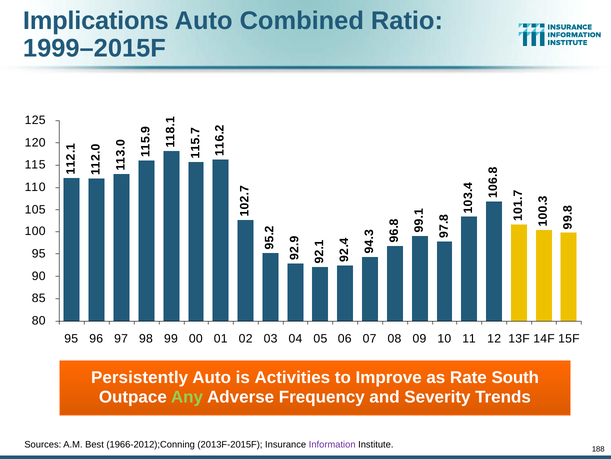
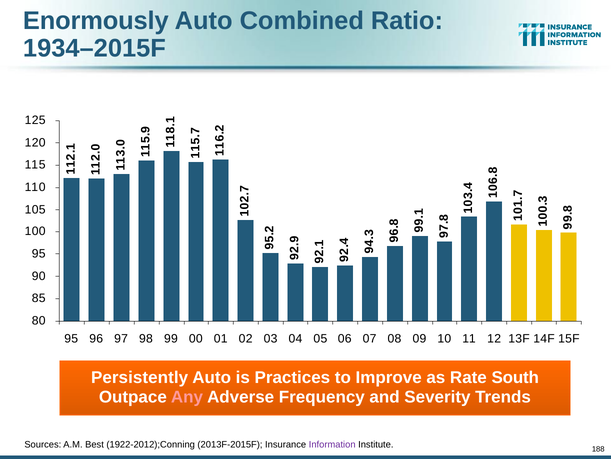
Implications: Implications -> Enormously
1999–2015F: 1999–2015F -> 1934–2015F
Activities: Activities -> Practices
Any colour: light green -> pink
1966-2012);Conning: 1966-2012);Conning -> 1922-2012);Conning
